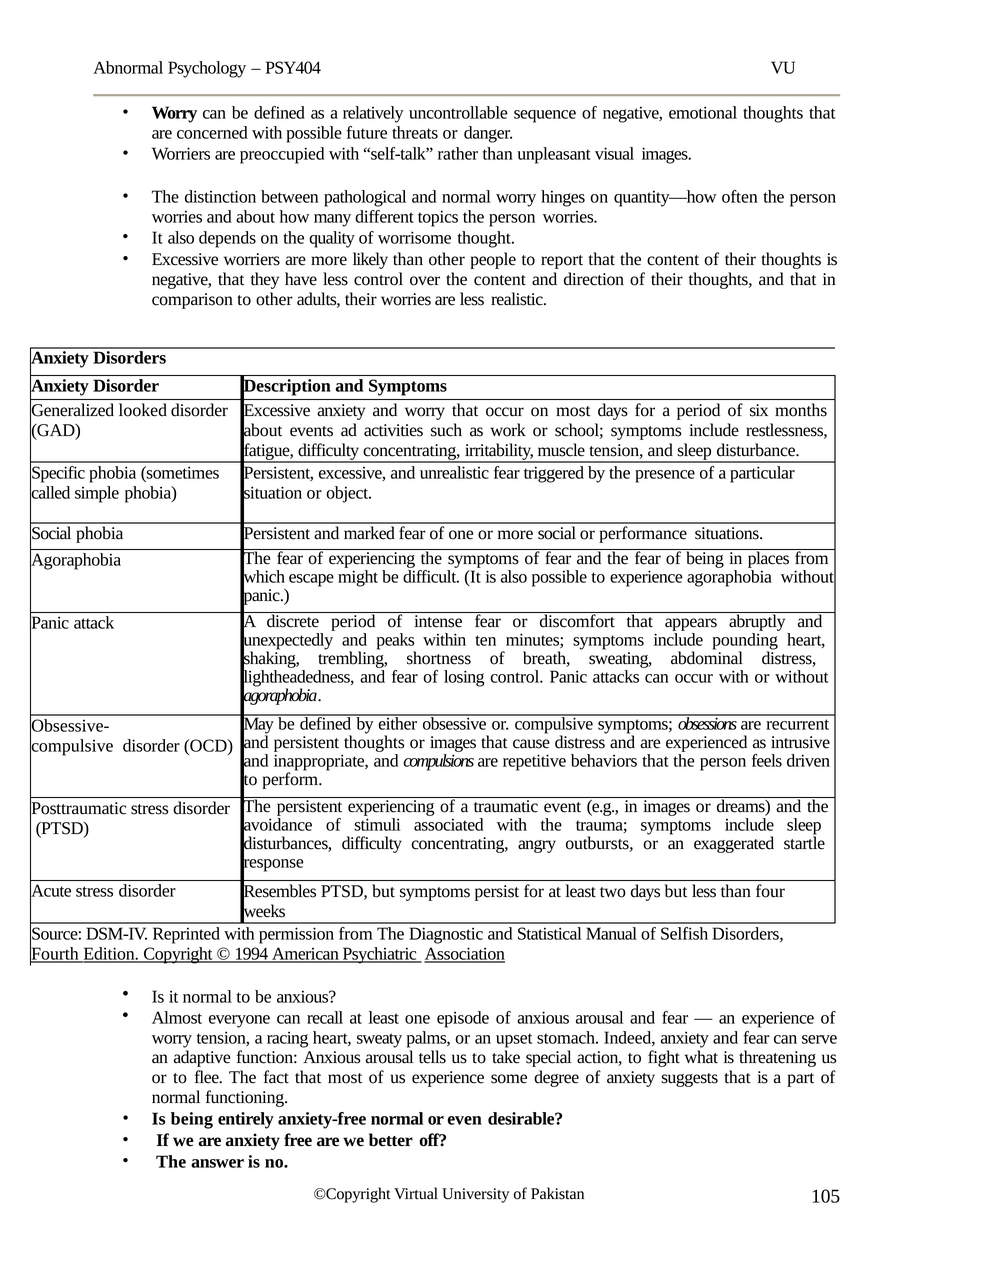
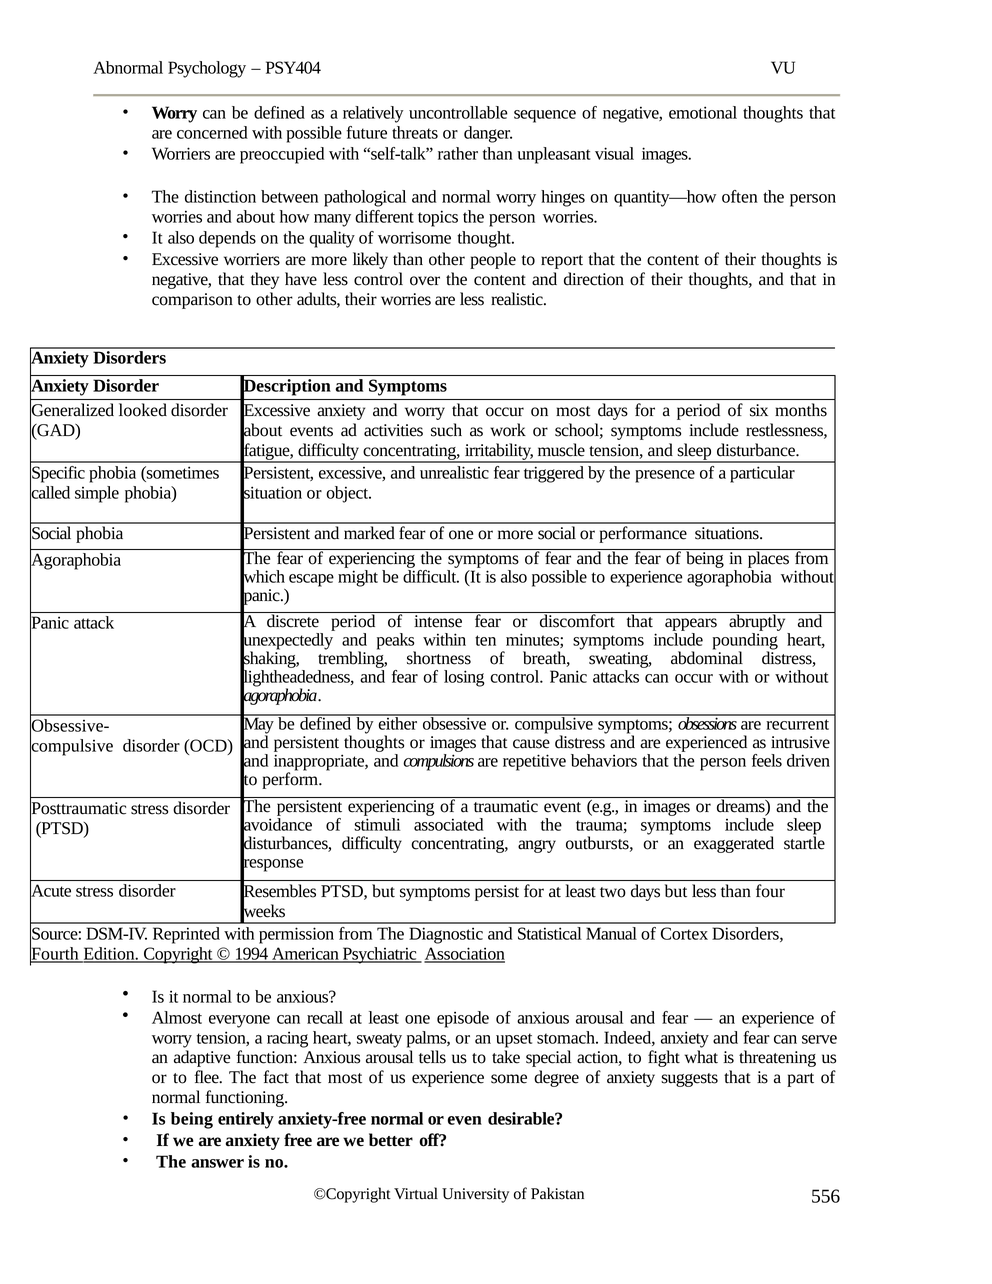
Selfish: Selfish -> Cortex
105: 105 -> 556
